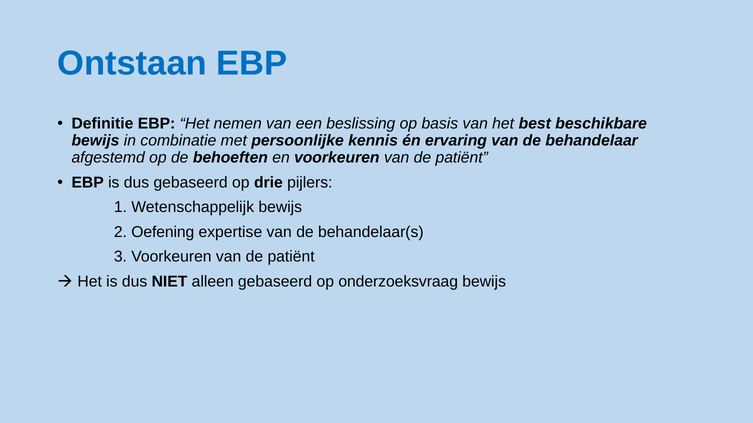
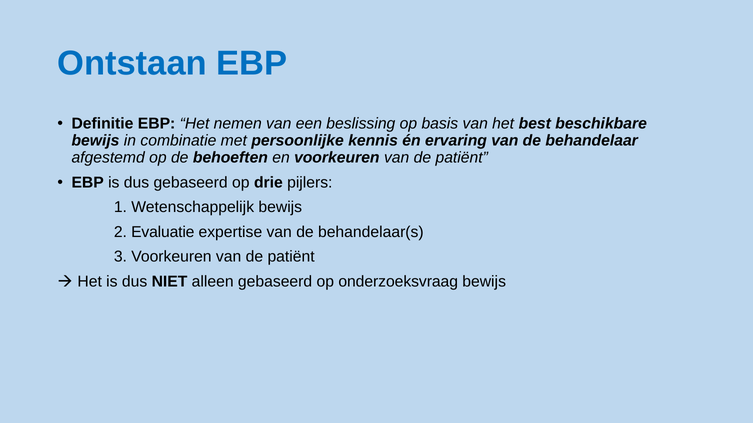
Oefening: Oefening -> Evaluatie
